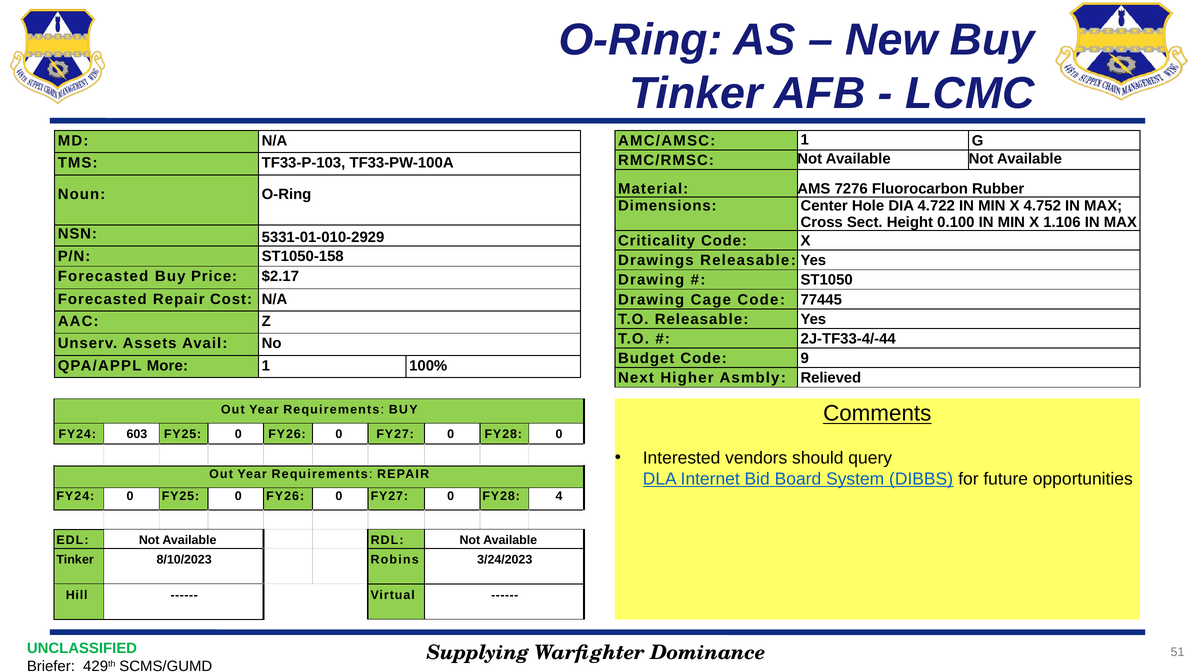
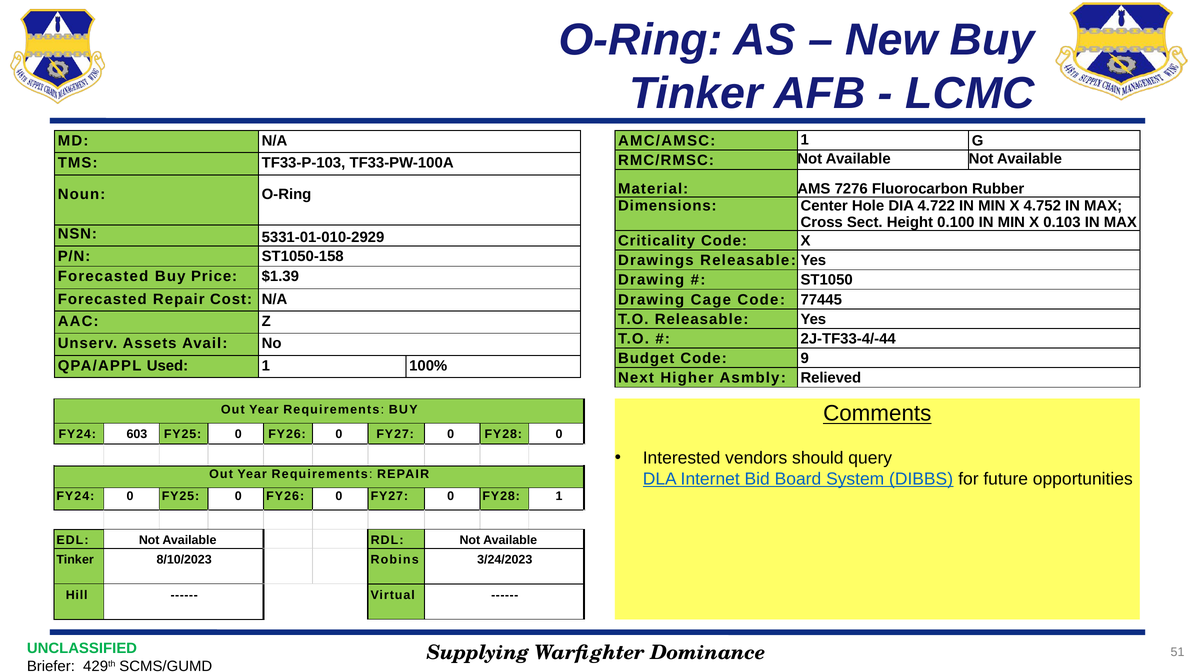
1.106: 1.106 -> 0.103
$2.17: $2.17 -> $1.39
More: More -> Used
FY28 4: 4 -> 1
